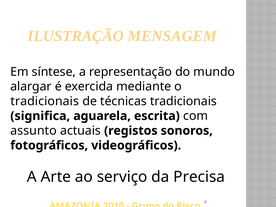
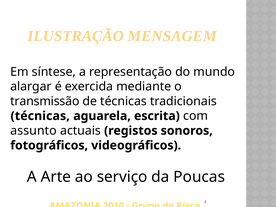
tradicionais at (45, 101): tradicionais -> transmissão
significa at (40, 116): significa -> técnicas
Precisa: Precisa -> Poucas
